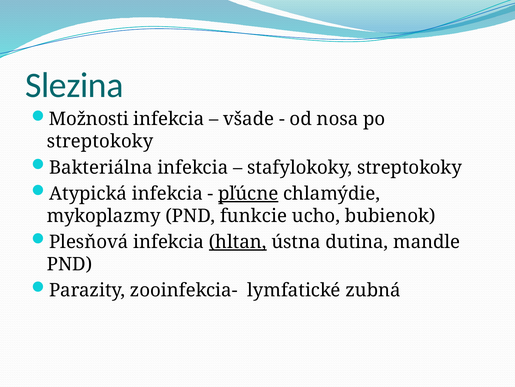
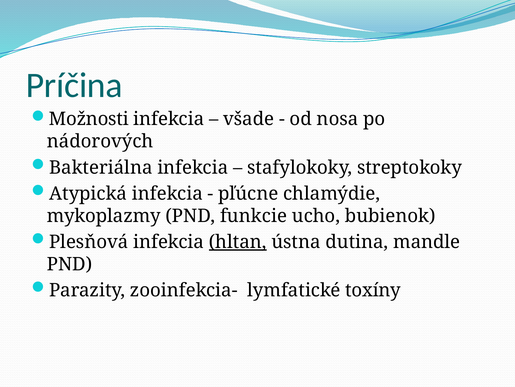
Slezina: Slezina -> Príčina
streptokoky at (100, 141): streptokoky -> nádorových
pľúcne underline: present -> none
zubná: zubná -> toxíny
